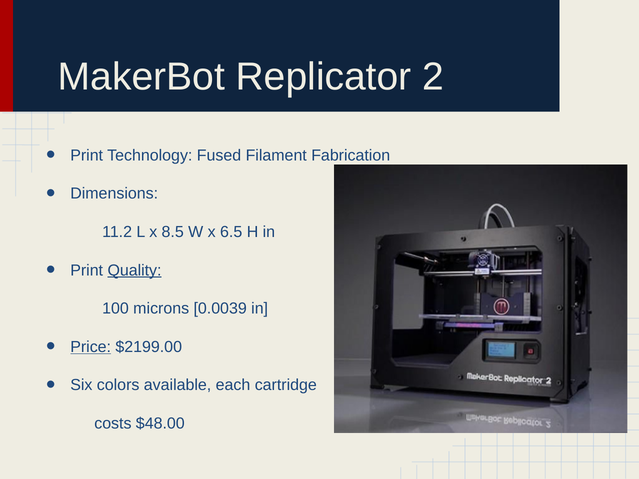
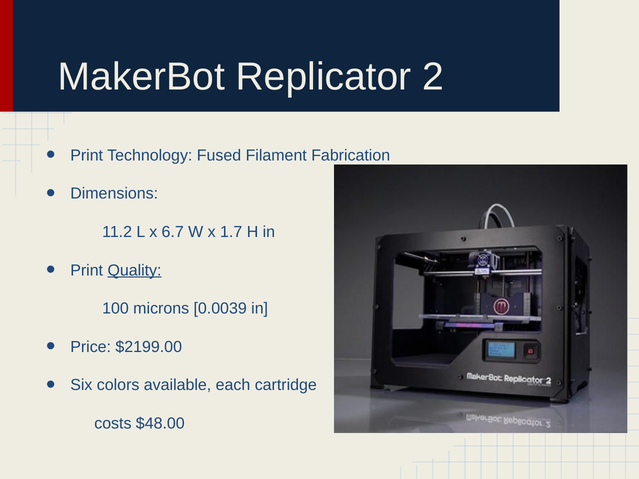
8.5: 8.5 -> 6.7
6.5: 6.5 -> 1.7
Price underline: present -> none
